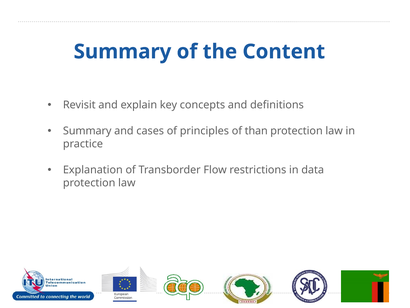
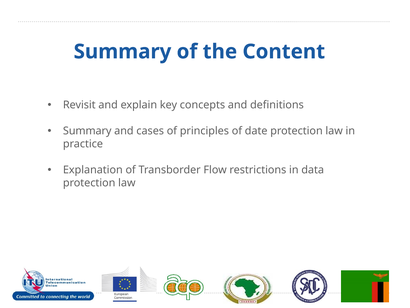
than: than -> date
